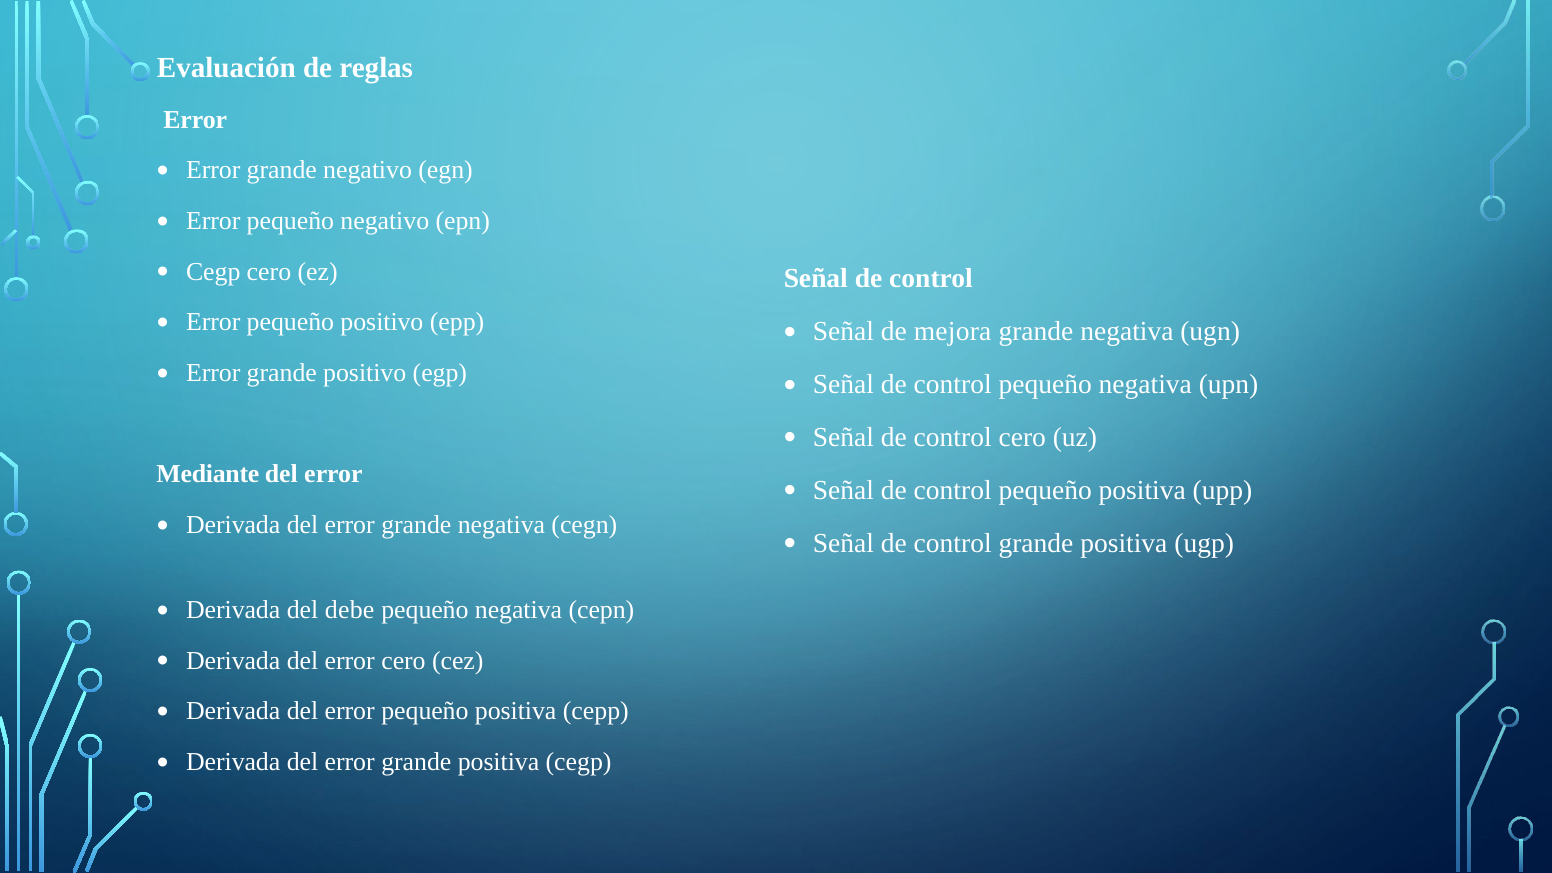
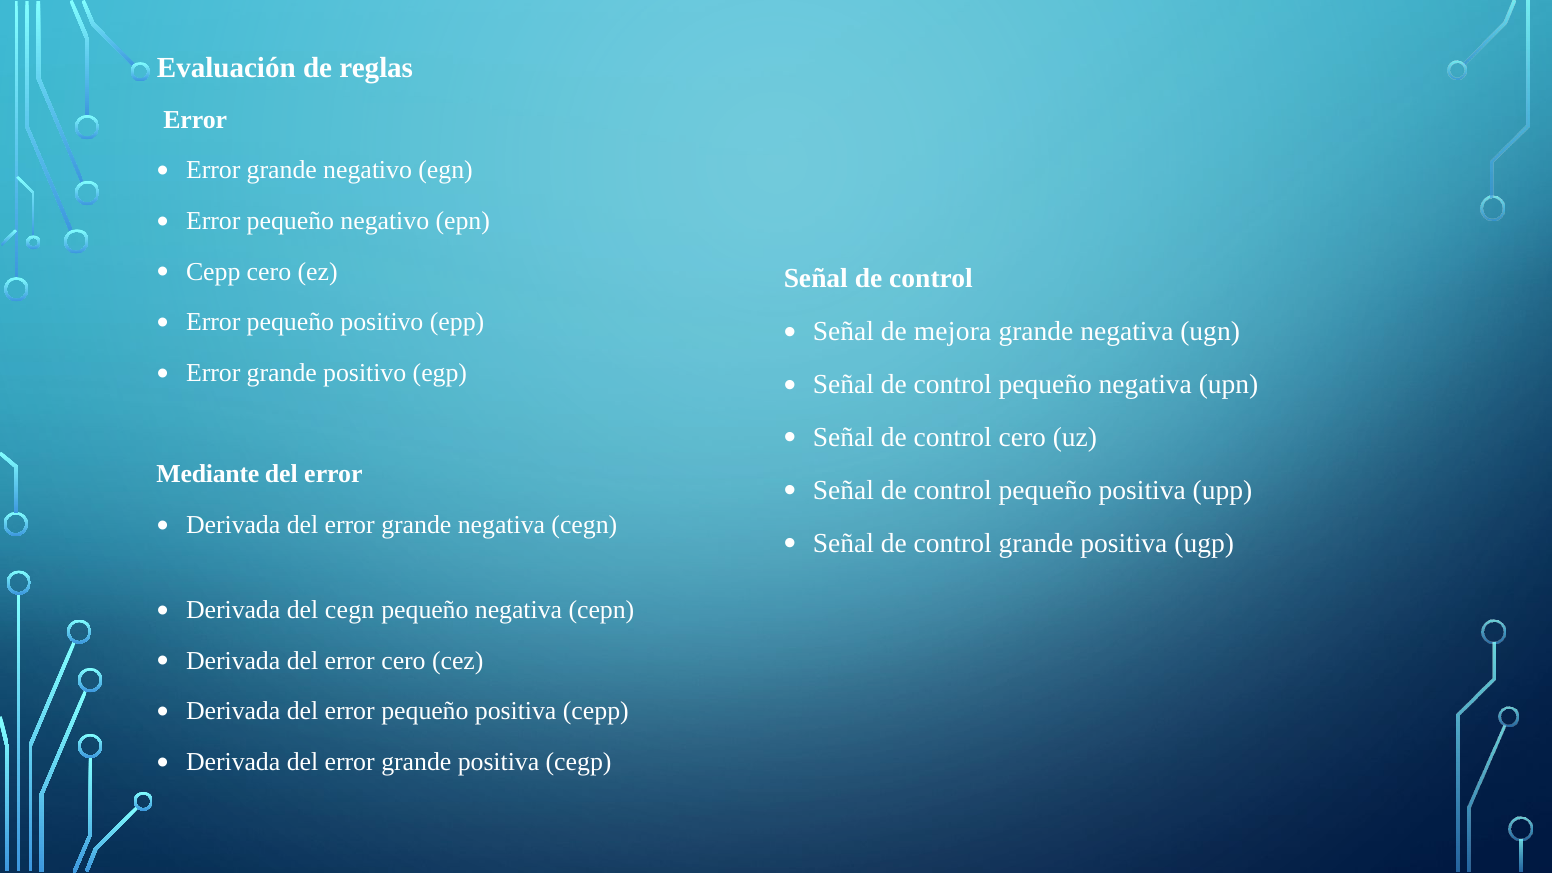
Cegp at (213, 272): Cegp -> Cepp
del debe: debe -> cegn
